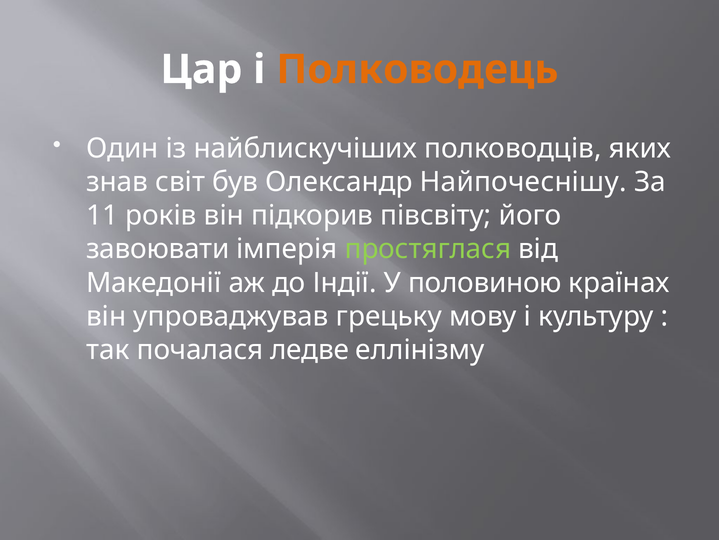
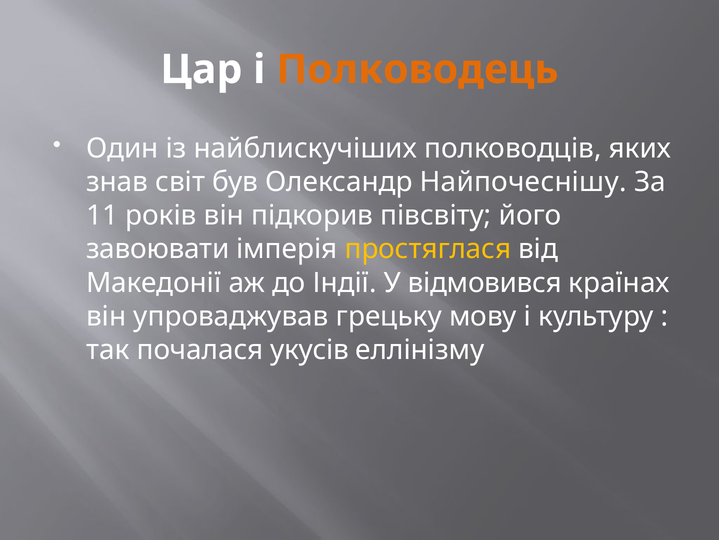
простяглася colour: light green -> yellow
половиною: половиною -> відмовився
ледве: ледве -> укусів
